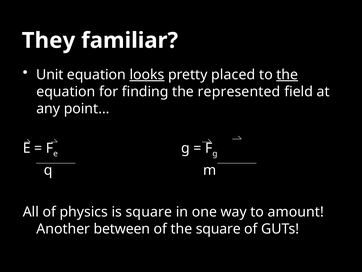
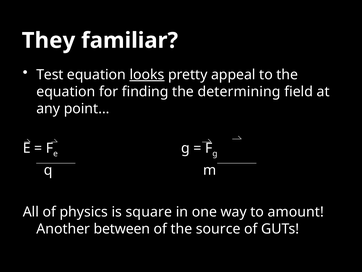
Unit: Unit -> Test
placed: placed -> appeal
the at (287, 75) underline: present -> none
represented: represented -> determining
the square: square -> source
